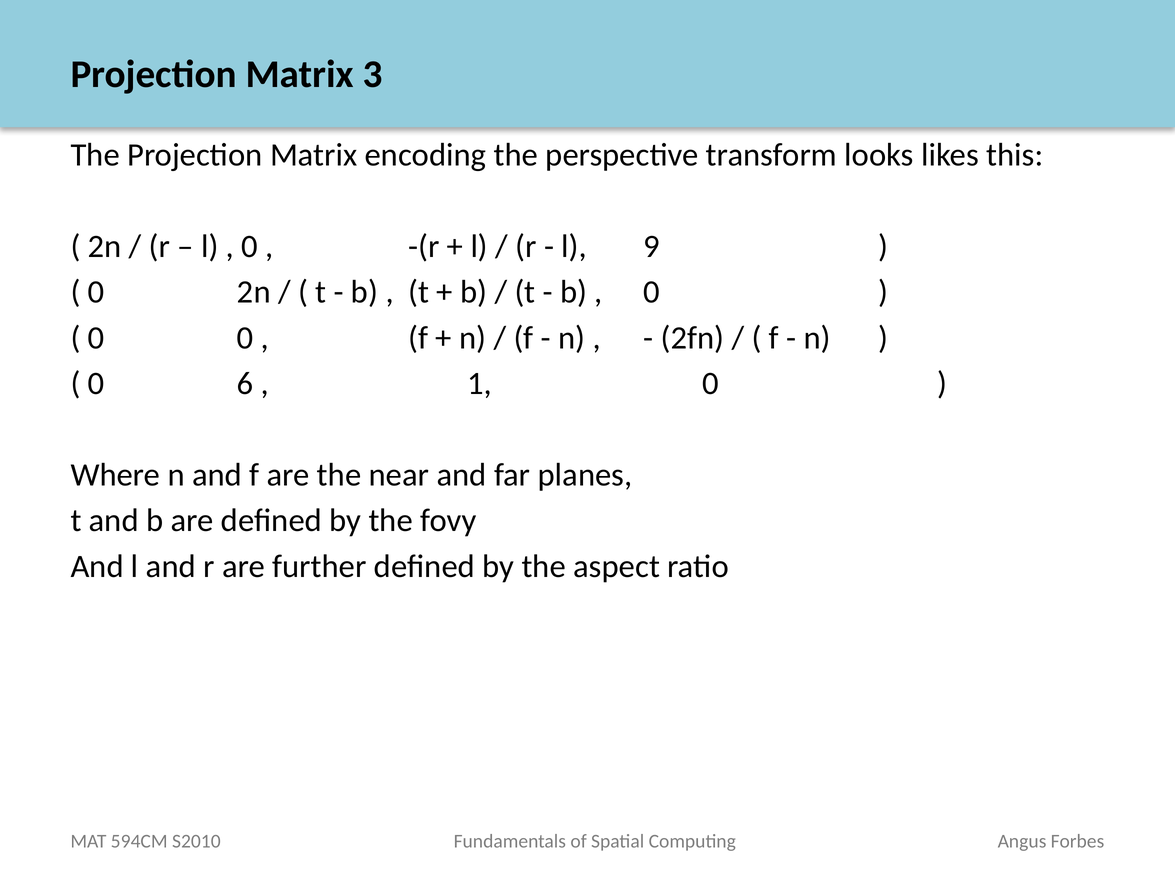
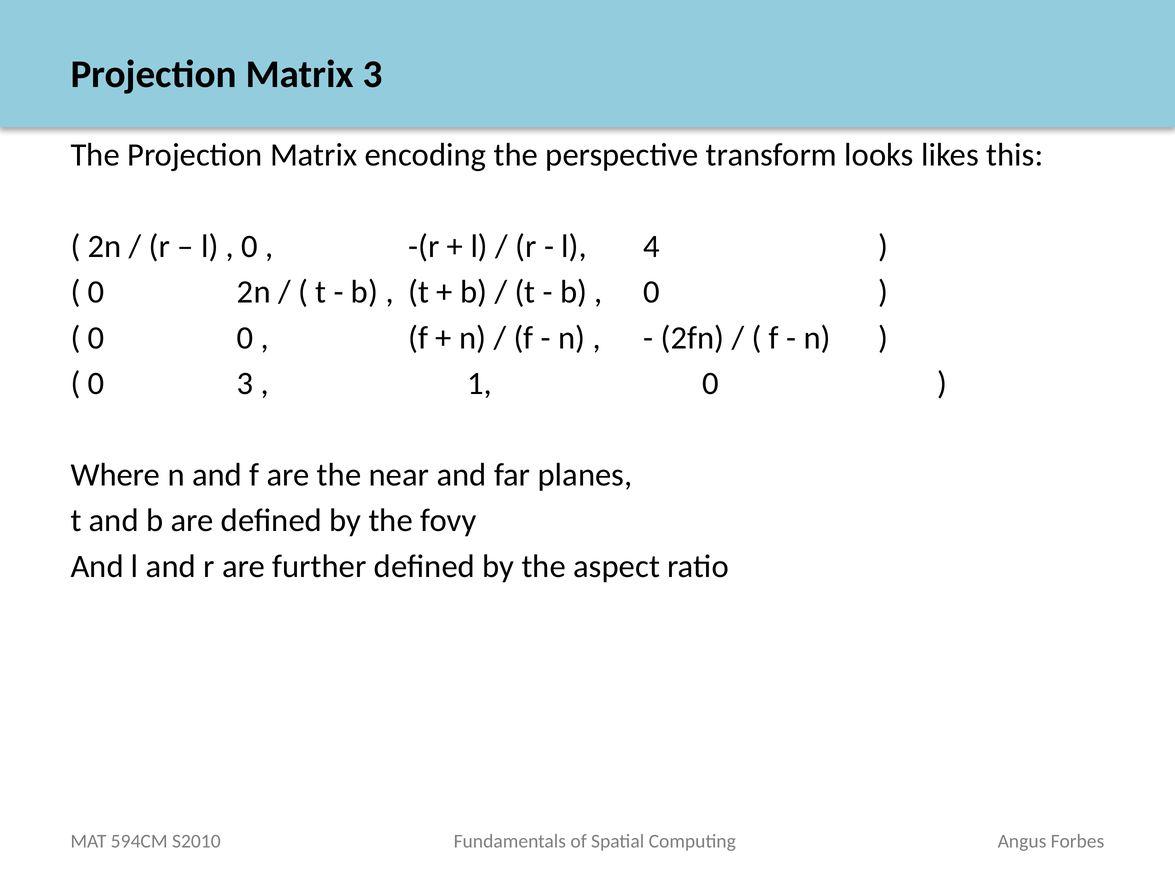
9: 9 -> 4
0 6: 6 -> 3
